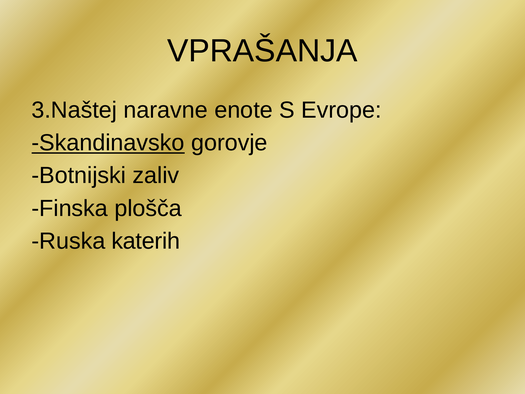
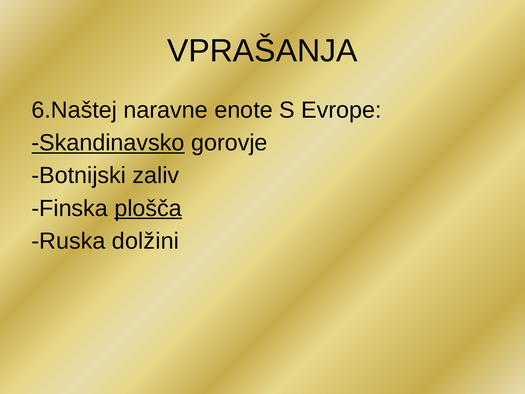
3.Naštej: 3.Naštej -> 6.Naštej
plošča underline: none -> present
katerih: katerih -> dolžini
